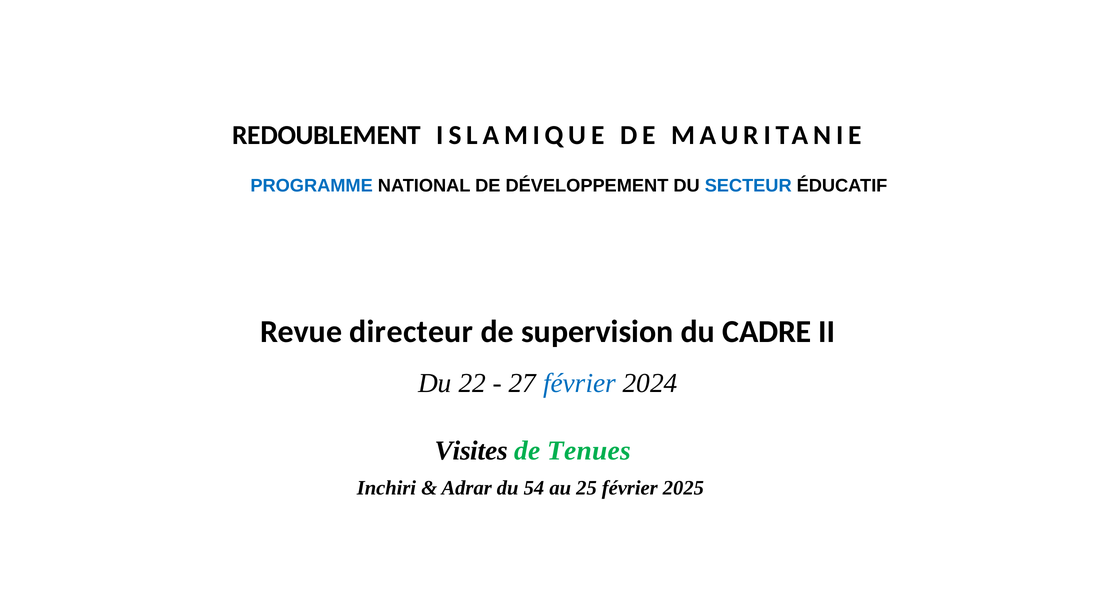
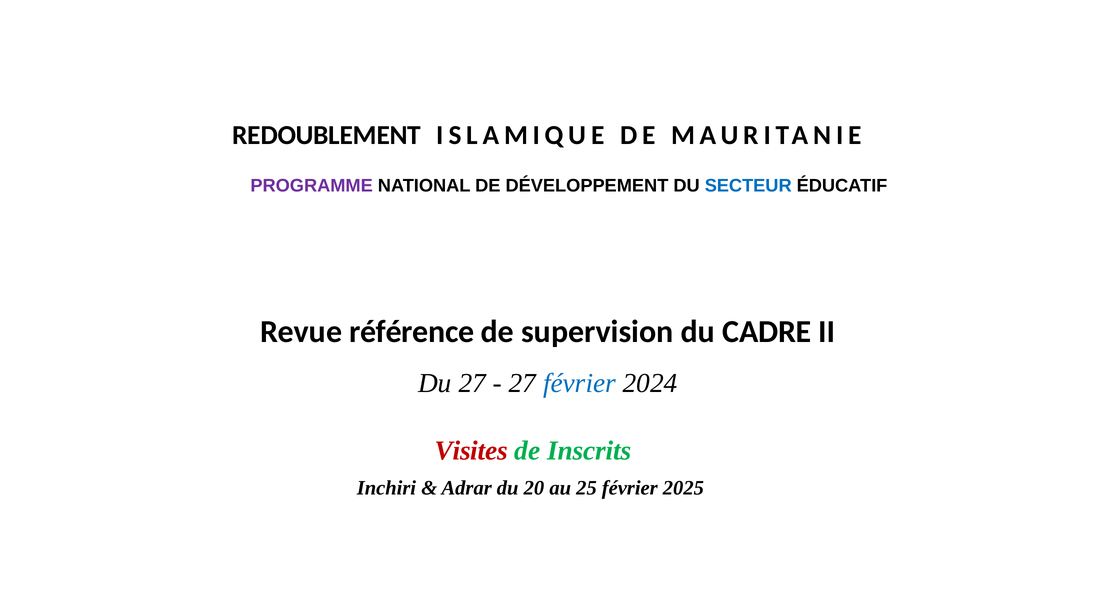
PROGRAMME colour: blue -> purple
directeur: directeur -> référence
Du 22: 22 -> 27
Visites colour: black -> red
Tenues: Tenues -> Inscrits
54: 54 -> 20
